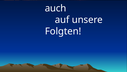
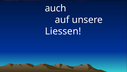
Folgten: Folgten -> Liessen
